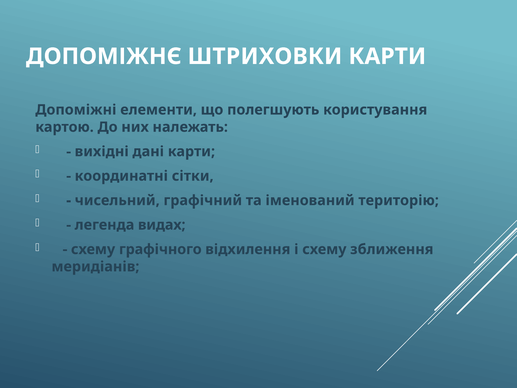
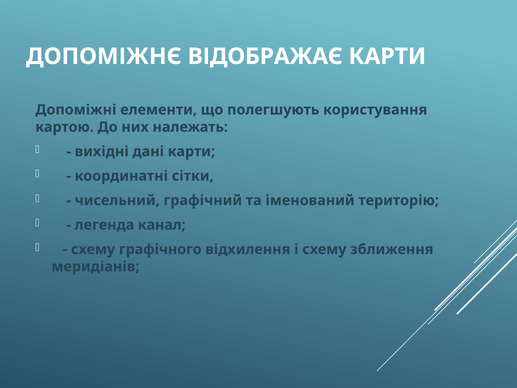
ШТРИХОВКИ: ШТРИХОВКИ -> ВІДОБРАЖАЄ
видах: видах -> канал
